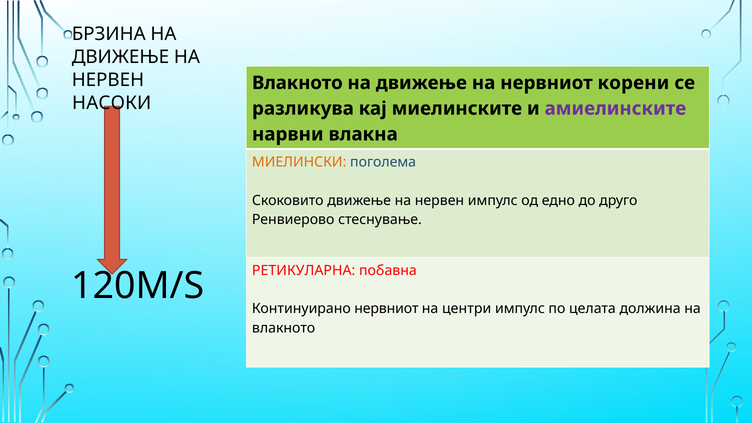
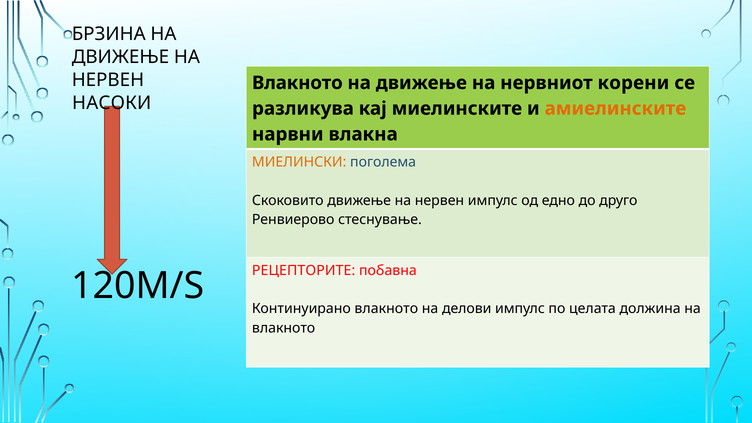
амиелинските colour: purple -> orange
РЕТИКУЛАРНА: РЕТИКУЛАРНА -> РЕЦЕПТОРИТЕ
Континуирано нервниот: нервниот -> влакното
центри: центри -> делови
